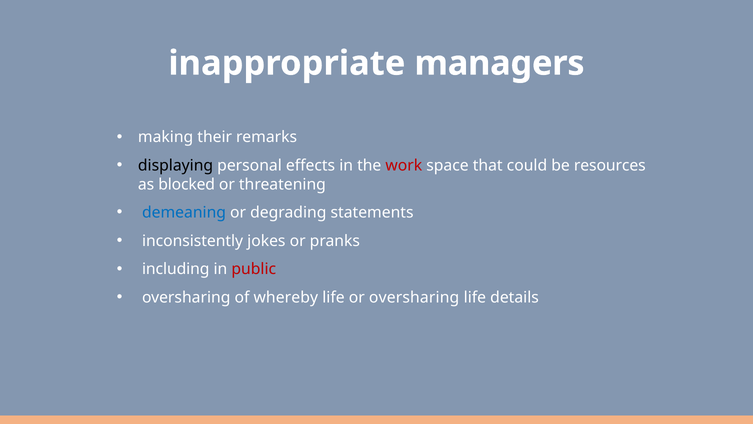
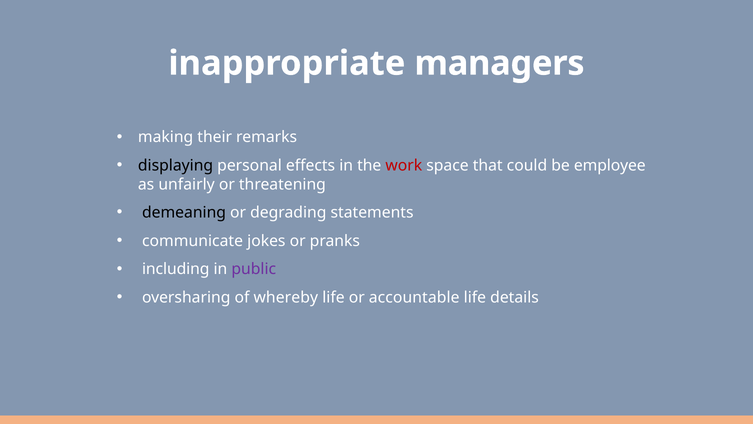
resources: resources -> employee
blocked: blocked -> unfairly
demeaning colour: blue -> black
inconsistently: inconsistently -> communicate
public colour: red -> purple
or oversharing: oversharing -> accountable
